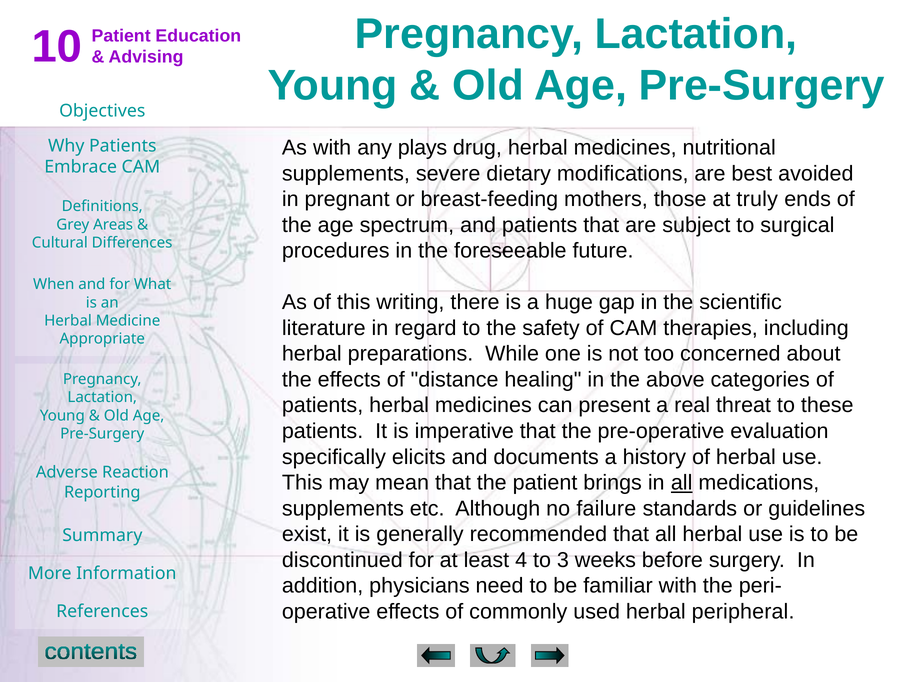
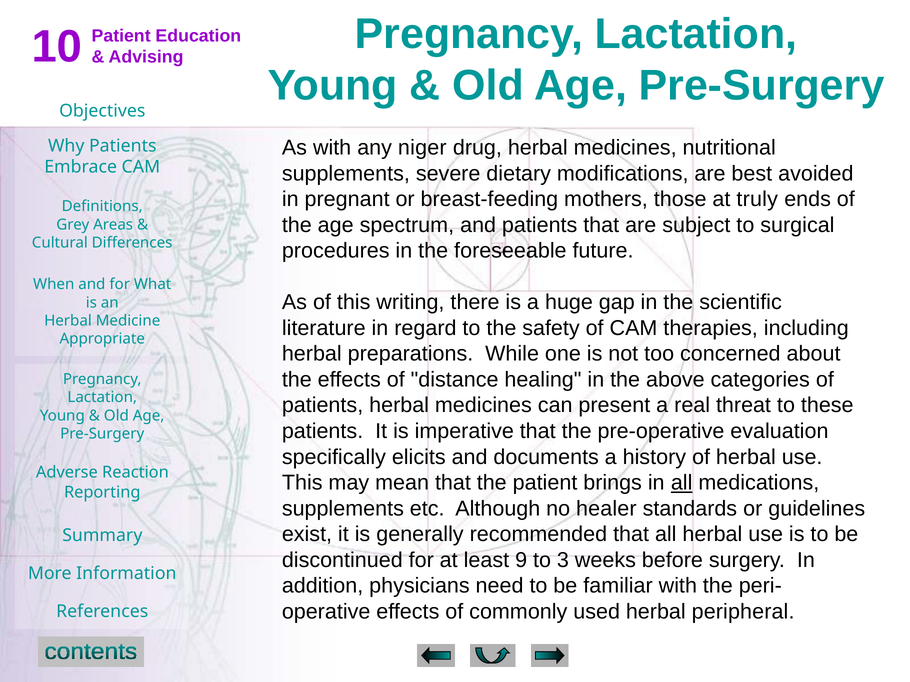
plays: plays -> niger
failure: failure -> healer
4: 4 -> 9
